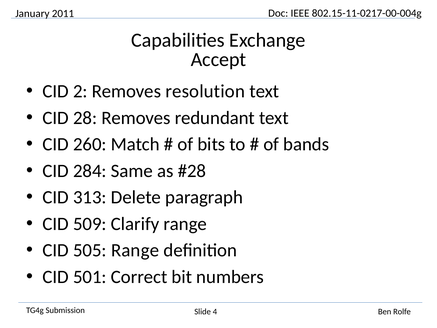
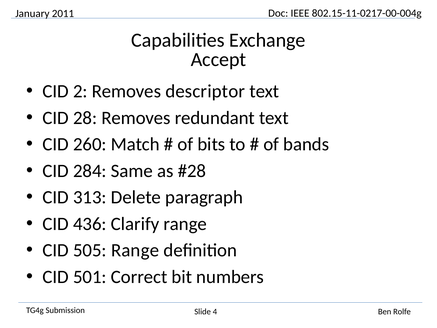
resolution: resolution -> descriptor
509: 509 -> 436
